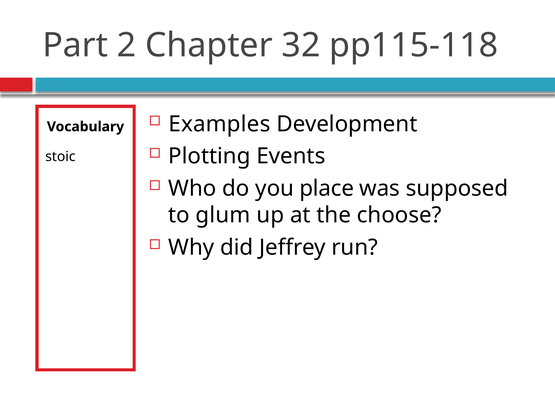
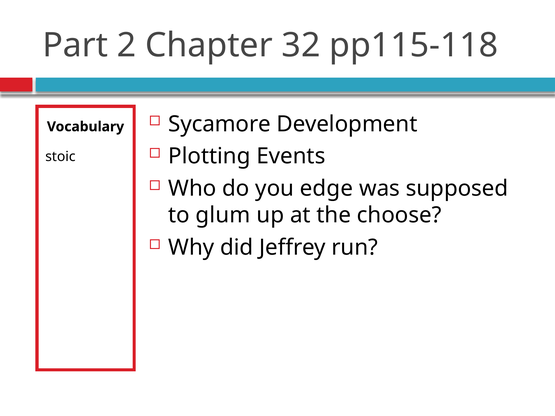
Examples: Examples -> Sycamore
place: place -> edge
